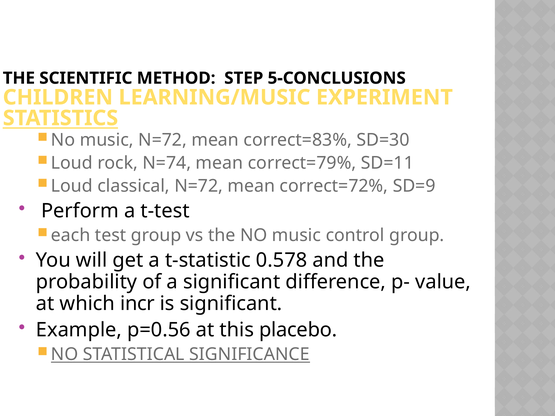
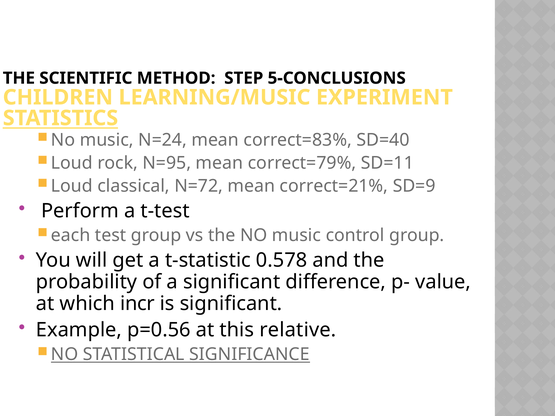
music N=72: N=72 -> N=24
SD=30: SD=30 -> SD=40
N=74: N=74 -> N=95
correct=72%: correct=72% -> correct=21%
placebo: placebo -> relative
